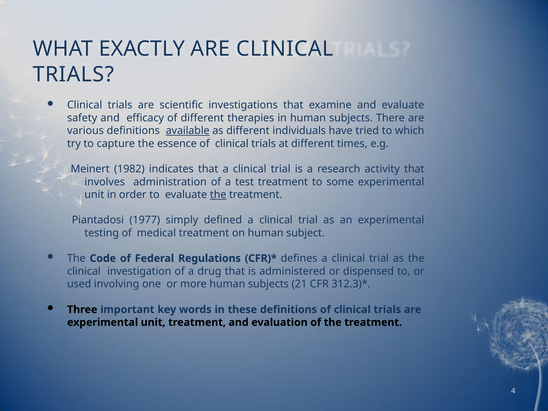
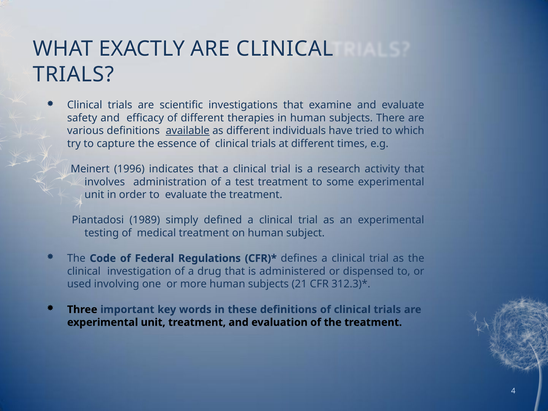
1982: 1982 -> 1996
the at (218, 195) underline: present -> none
1977: 1977 -> 1989
